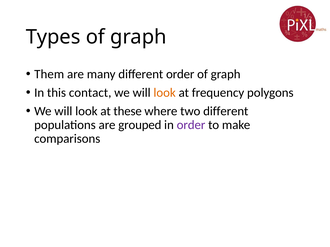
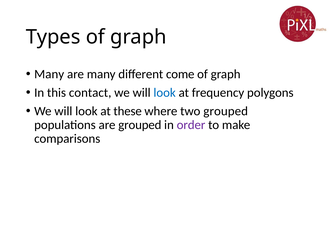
Them at (49, 74): Them -> Many
different order: order -> come
look at (165, 93) colour: orange -> blue
two different: different -> grouped
